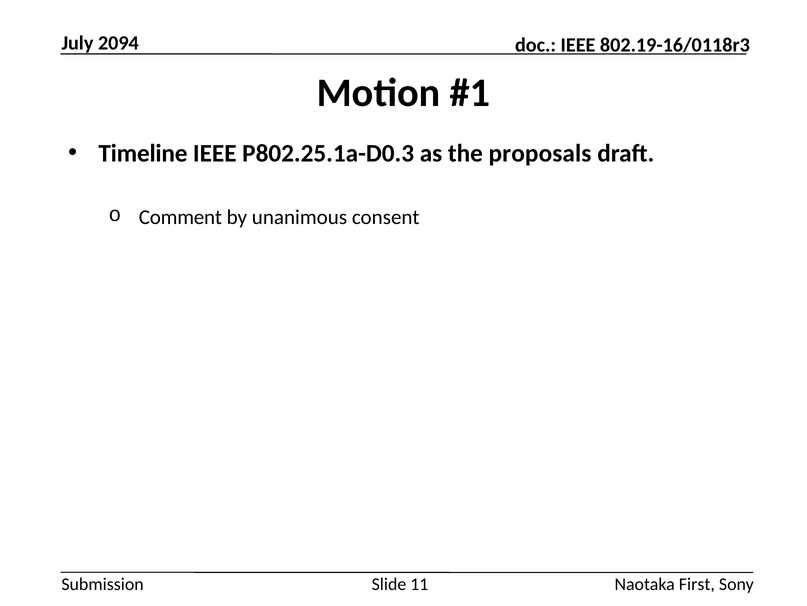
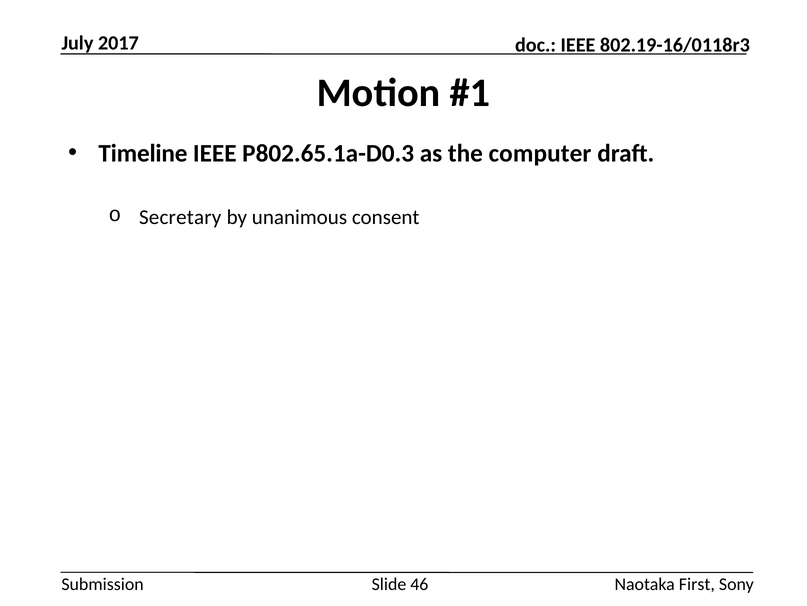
2094: 2094 -> 2017
P802.25.1a-D0.3: P802.25.1a-D0.3 -> P802.65.1a-D0.3
proposals: proposals -> computer
Comment: Comment -> Secretary
11: 11 -> 46
